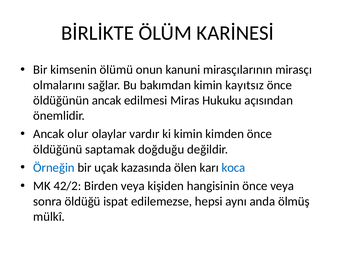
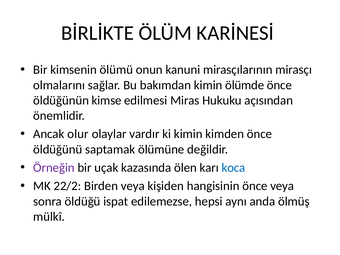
kayıtsız: kayıtsız -> ölümde
öldüğünün ancak: ancak -> kimse
doğduğu: doğduğu -> ölümüne
Örneğin colour: blue -> purple
42/2: 42/2 -> 22/2
